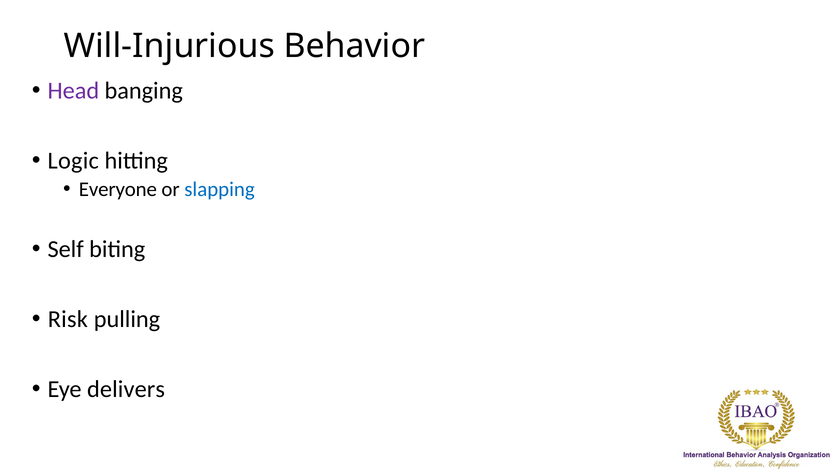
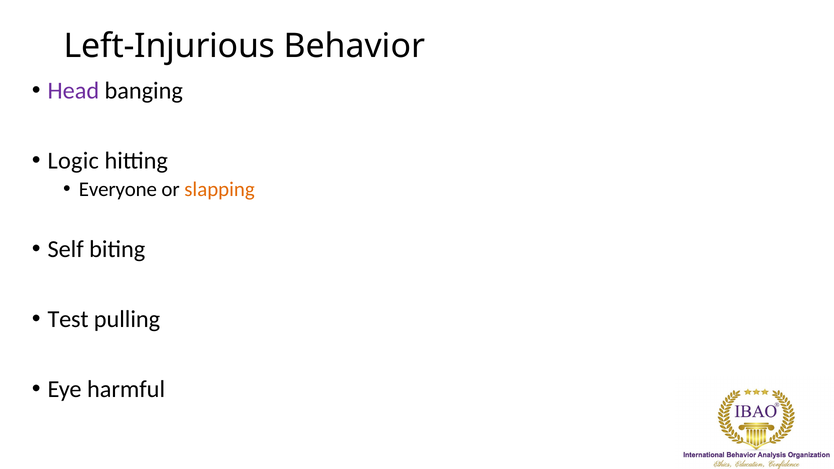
Will-Injurious: Will-Injurious -> Left-Injurious
slapping colour: blue -> orange
Risk: Risk -> Test
delivers: delivers -> harmful
